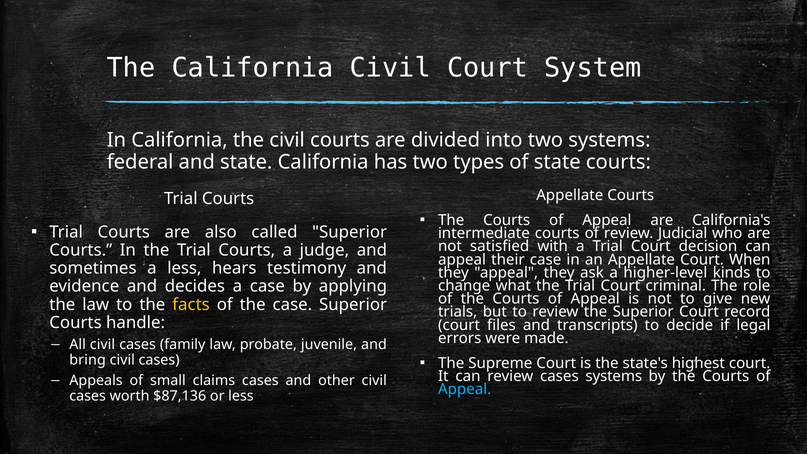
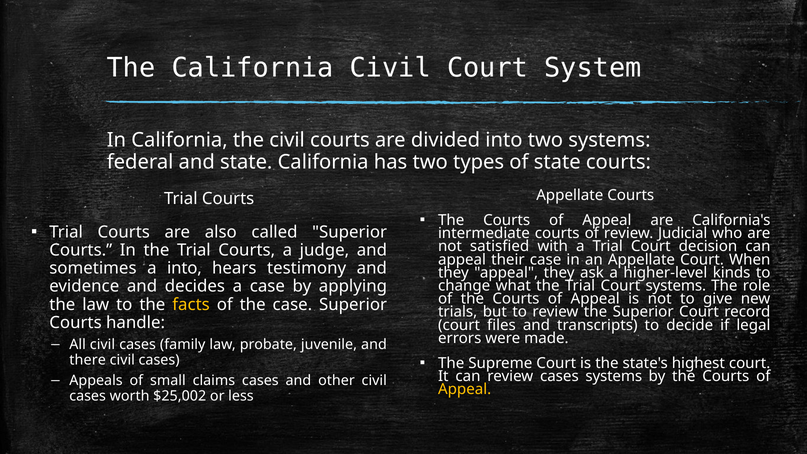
a less: less -> into
Court criminal: criminal -> systems
bring: bring -> there
Appeal at (465, 389) colour: light blue -> yellow
$87,136: $87,136 -> $25,002
